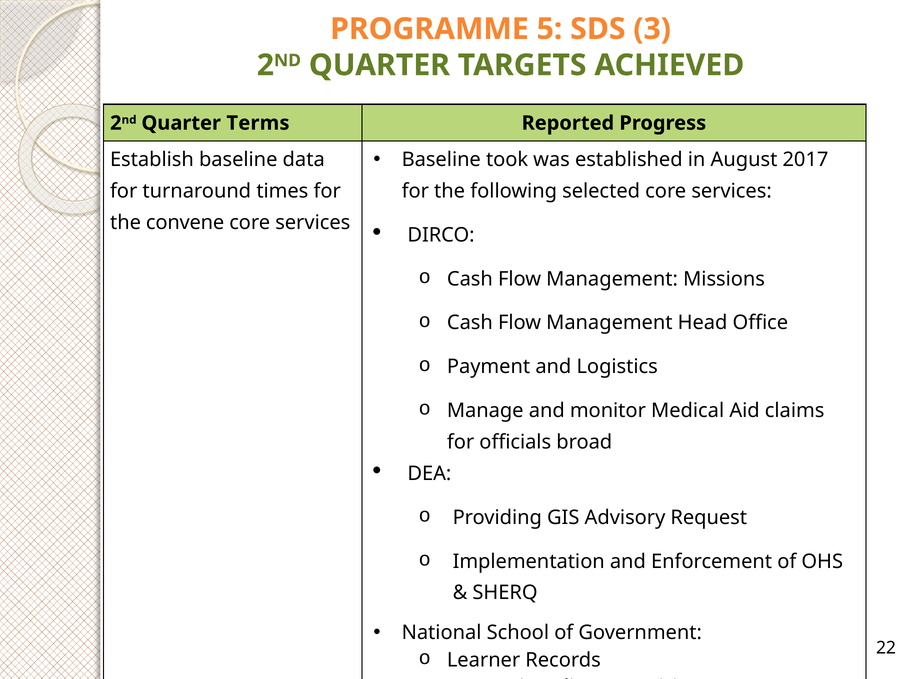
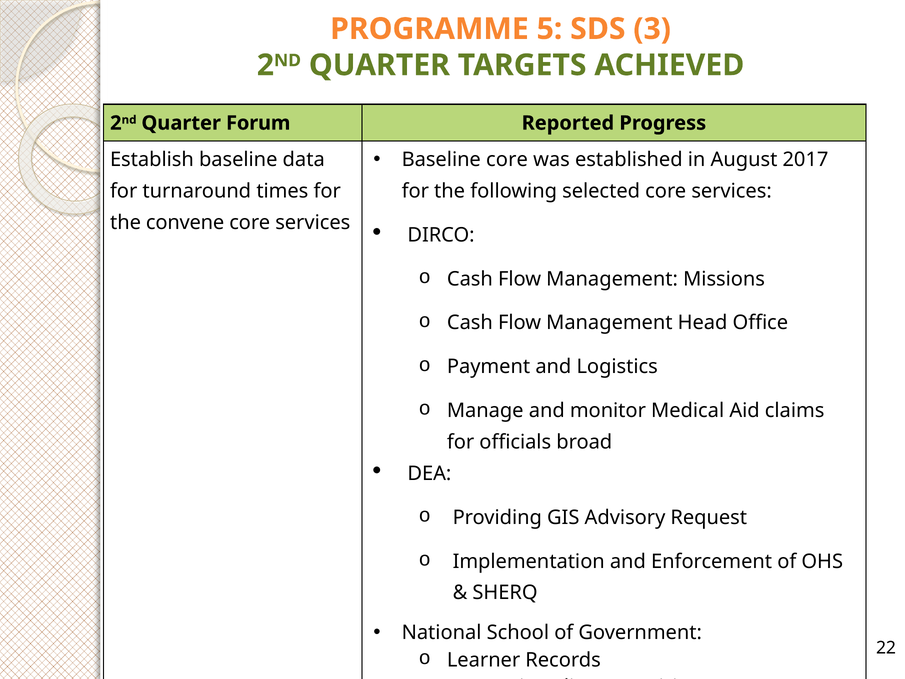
Terms: Terms -> Forum
Baseline took: took -> core
